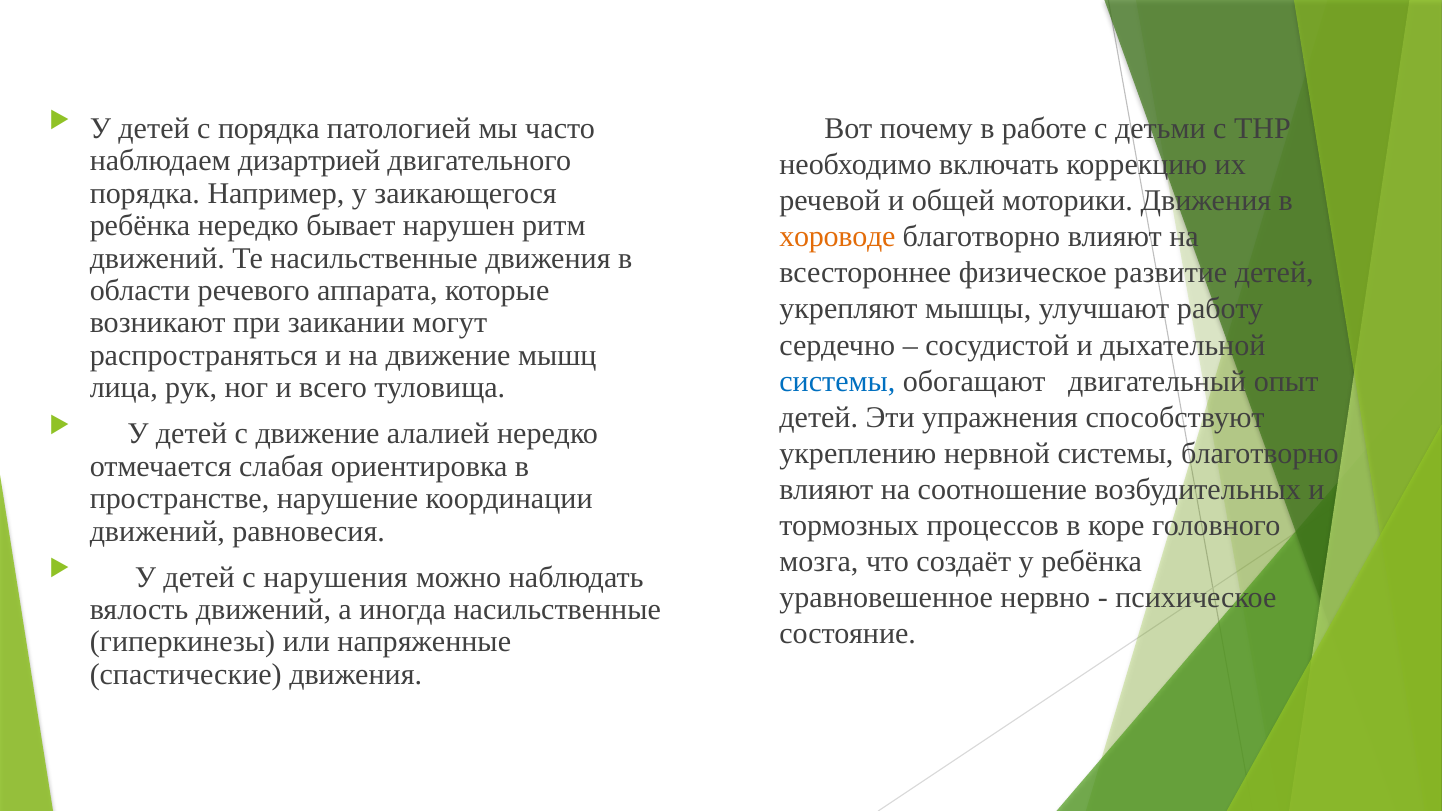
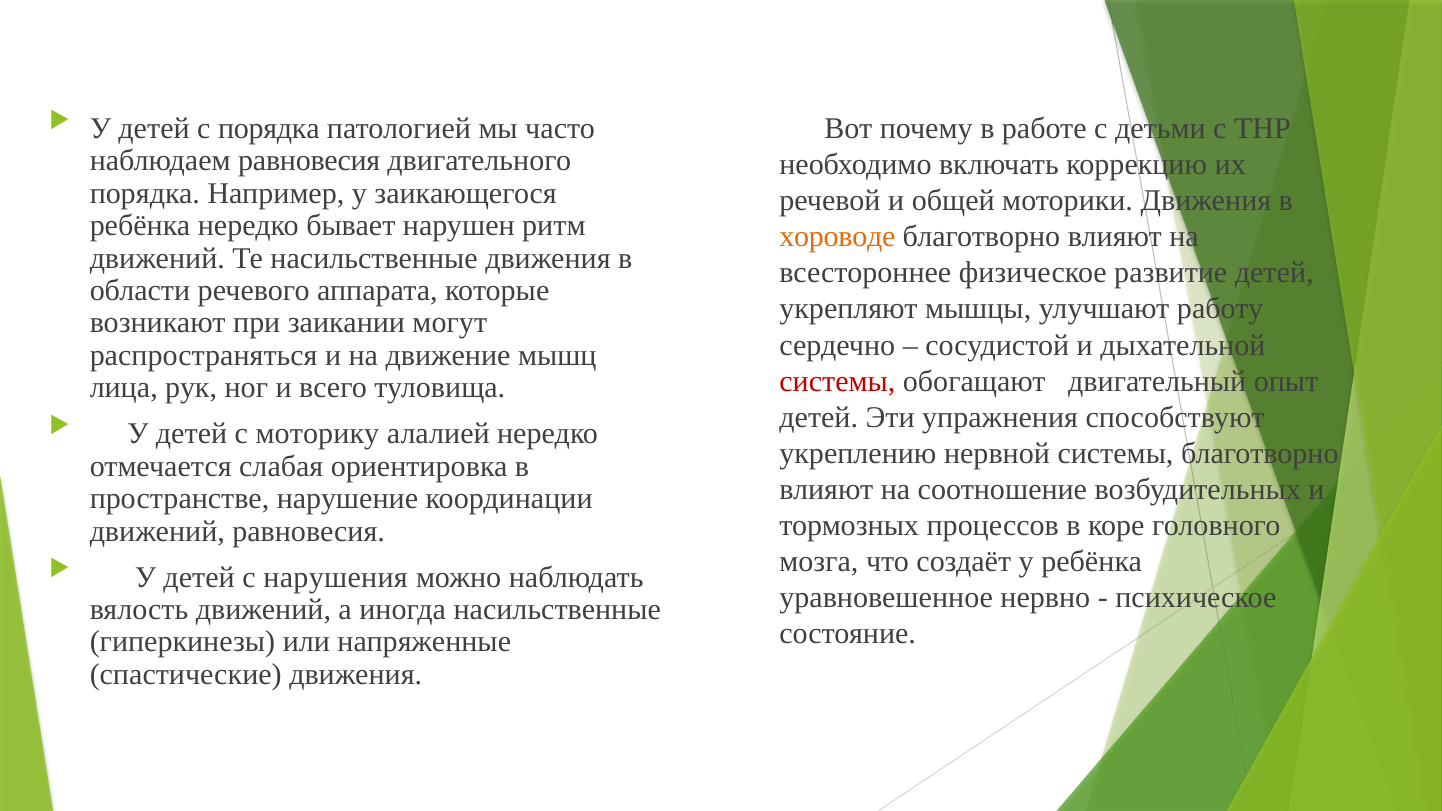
наблюдаем дизартрией: дизартрией -> равновесия
системы at (837, 381) colour: blue -> red
с движение: движение -> моторику
